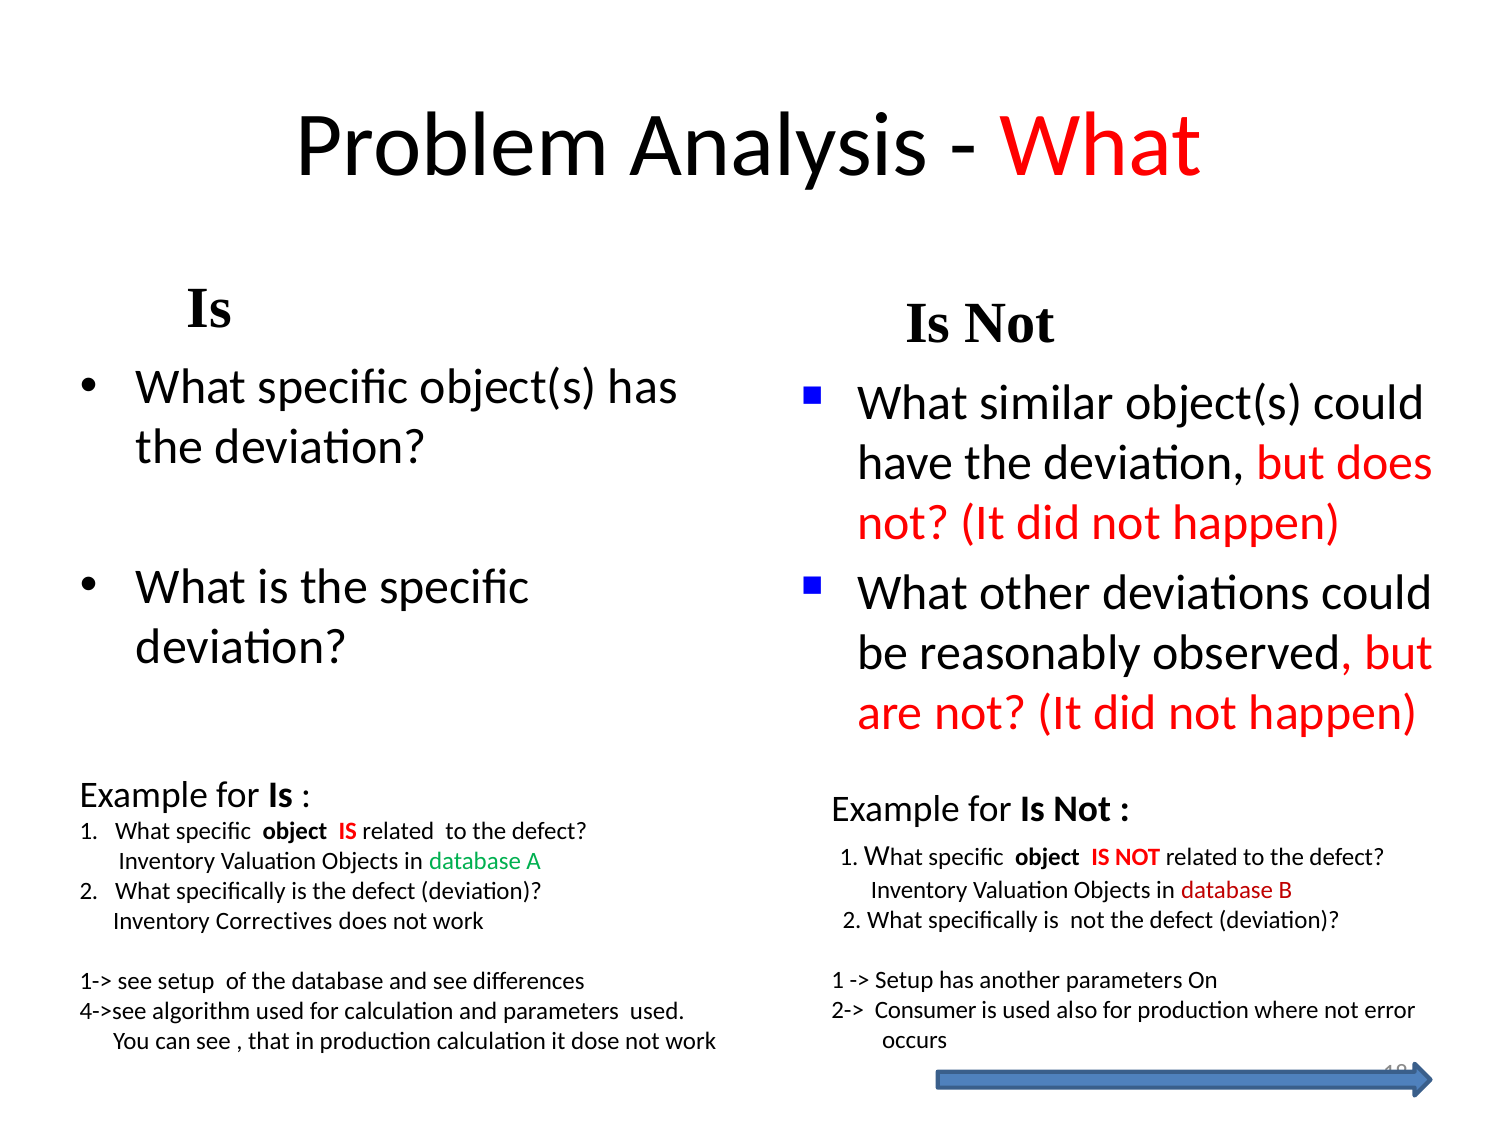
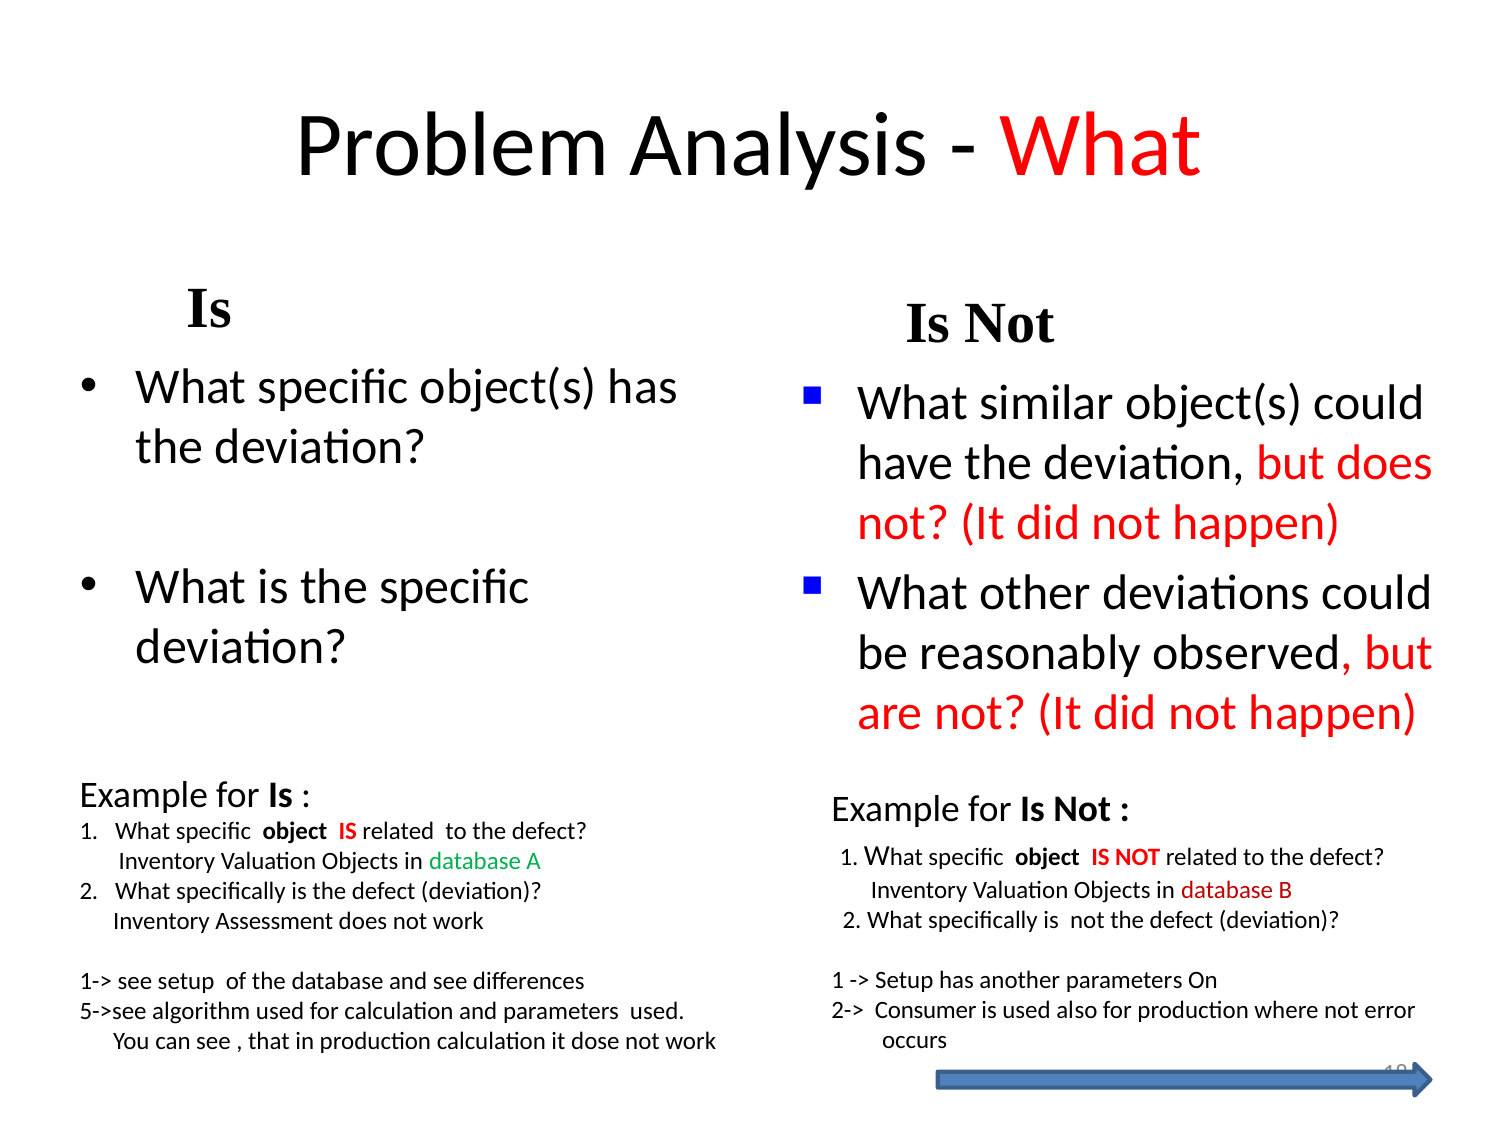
Correctives: Correctives -> Assessment
4->see: 4->see -> 5->see
